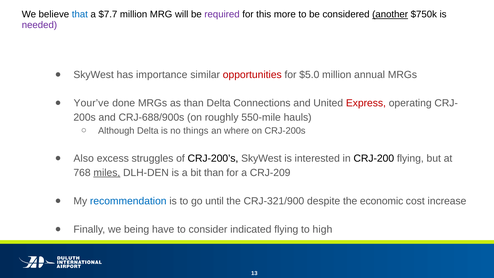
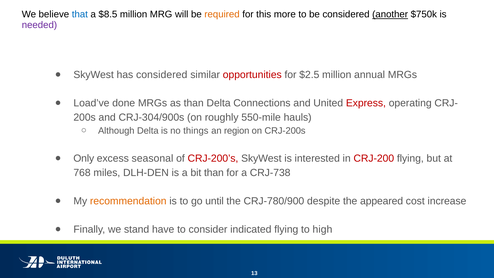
$7.7: $7.7 -> $8.5
required colour: purple -> orange
has importance: importance -> considered
$5.0: $5.0 -> $2.5
Your’ve: Your’ve -> Load’ve
CRJ-688/900s: CRJ-688/900s -> CRJ-304/900s
where: where -> region
Also: Also -> Only
struggles: struggles -> seasonal
CRJ-200’s colour: black -> red
CRJ-200 colour: black -> red
miles underline: present -> none
CRJ-209: CRJ-209 -> CRJ-738
recommendation colour: blue -> orange
CRJ-321/900: CRJ-321/900 -> CRJ-780/900
economic: economic -> appeared
being: being -> stand
